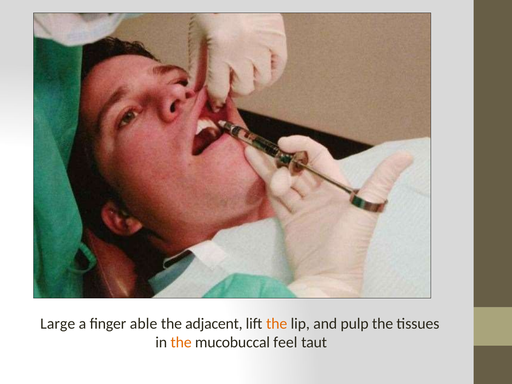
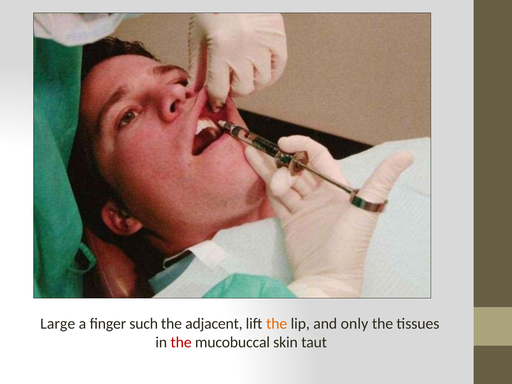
able: able -> such
pulp: pulp -> only
the at (181, 342) colour: orange -> red
feel: feel -> skin
